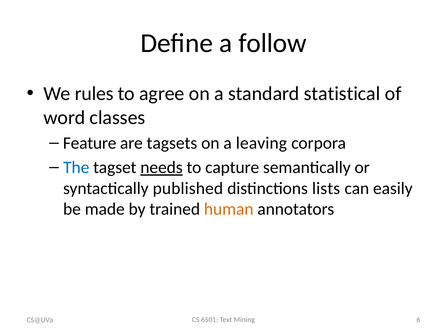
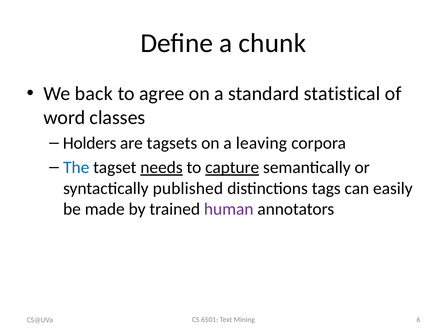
follow: follow -> chunk
rules: rules -> back
Feature: Feature -> Holders
capture underline: none -> present
lists: lists -> tags
human colour: orange -> purple
